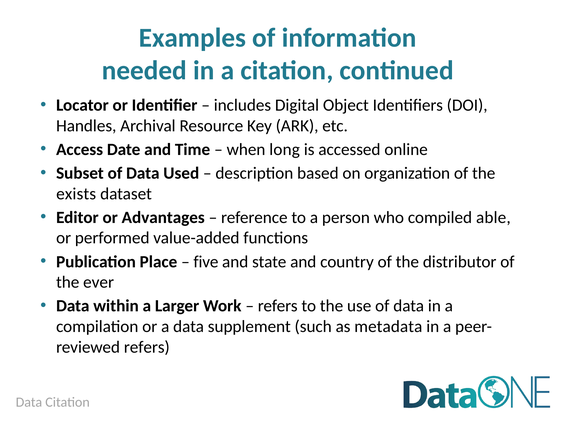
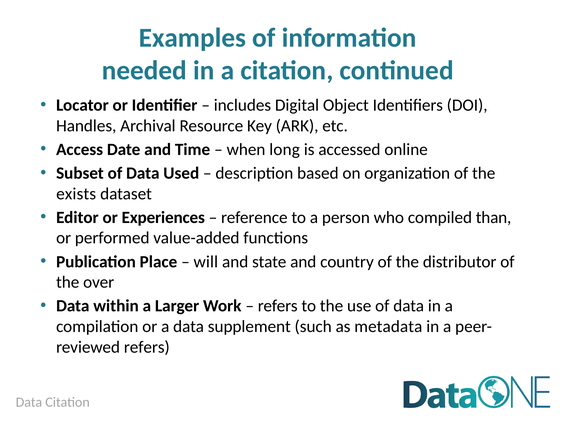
Advantages: Advantages -> Experiences
able: able -> than
five: five -> will
ever: ever -> over
